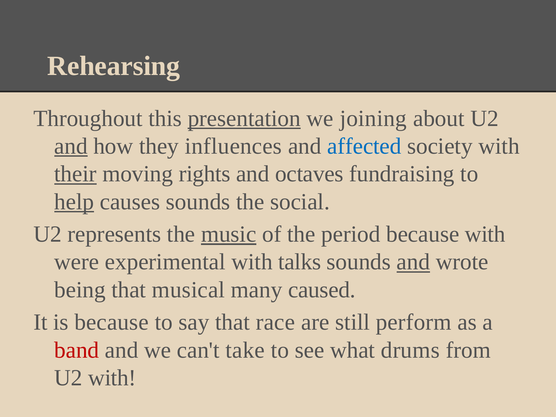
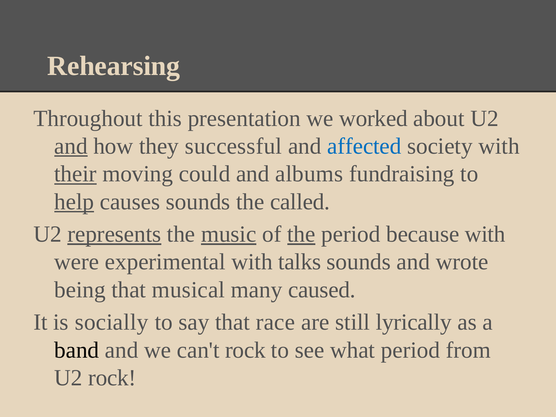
presentation underline: present -> none
joining: joining -> worked
influences: influences -> successful
rights: rights -> could
octaves: octaves -> albums
social: social -> called
represents underline: none -> present
the at (301, 234) underline: none -> present
and at (413, 262) underline: present -> none
is because: because -> socially
perform: perform -> lyrically
band colour: red -> black
can't take: take -> rock
what drums: drums -> period
U2 with: with -> rock
